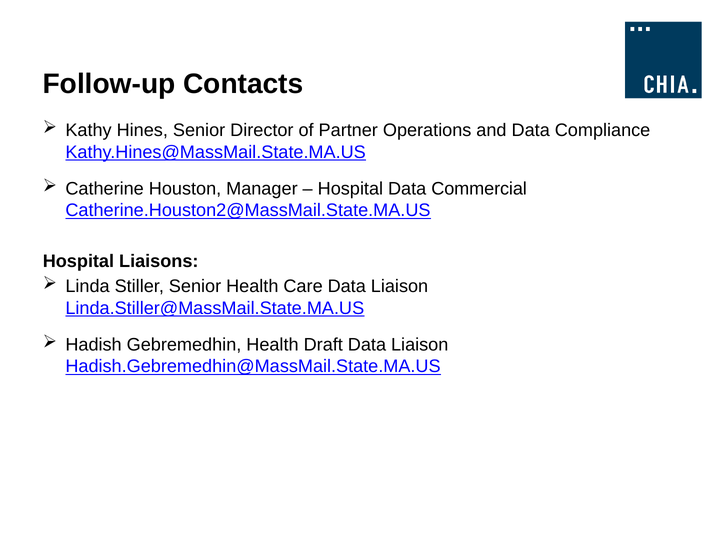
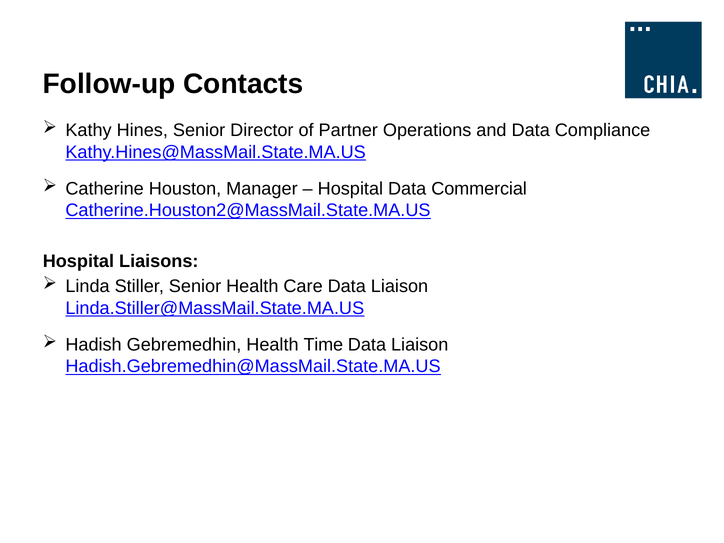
Draft: Draft -> Time
